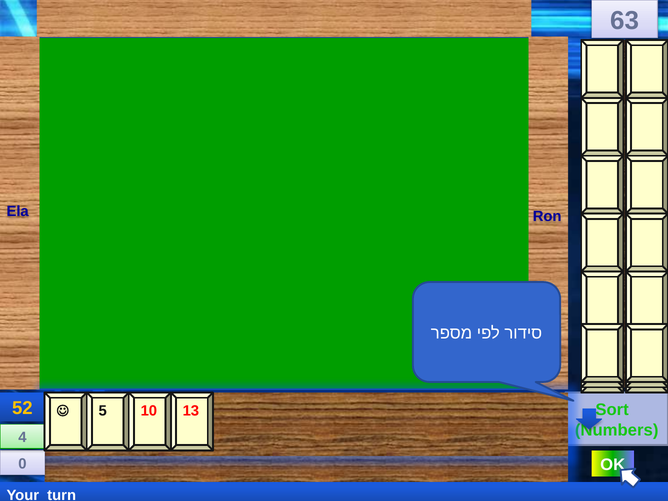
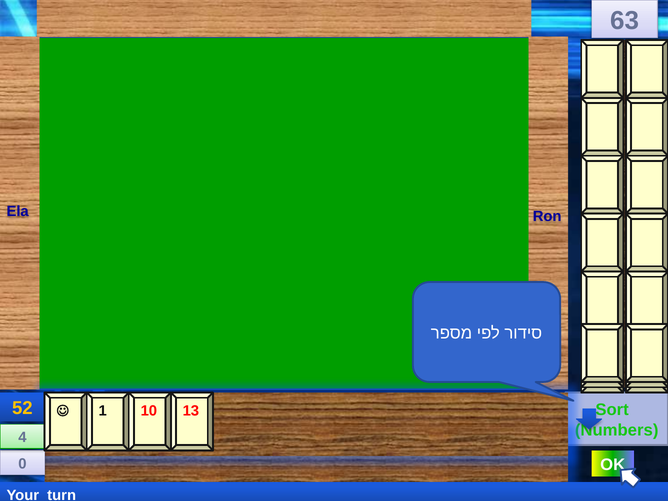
5: 5 -> 1
